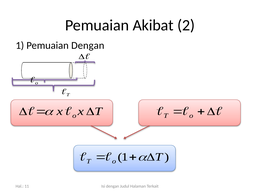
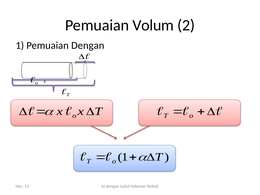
Akibat: Akibat -> Volum
